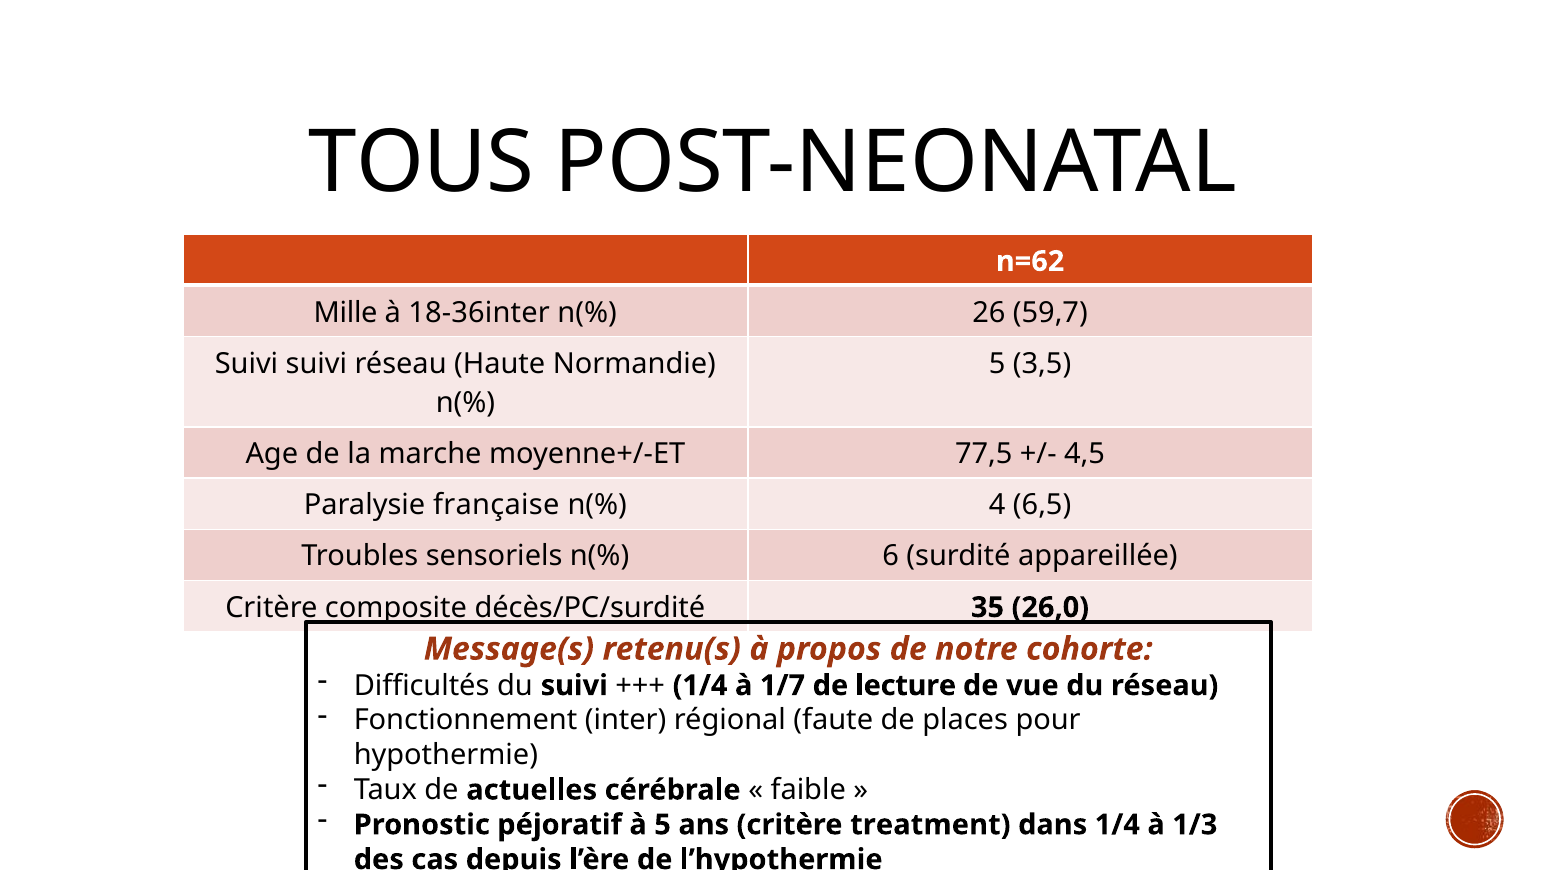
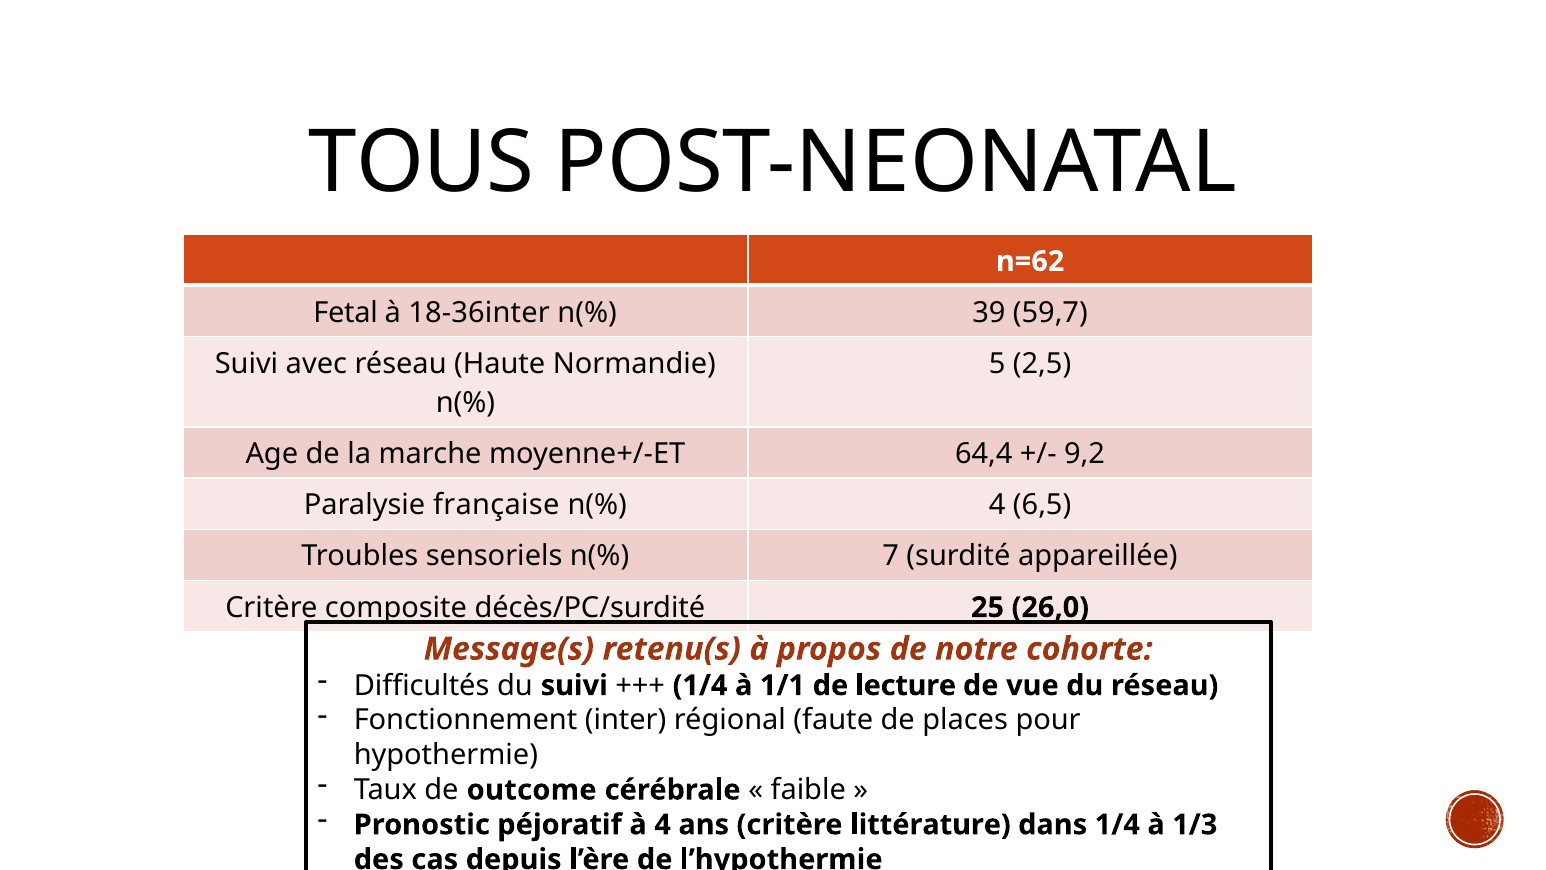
Mille: Mille -> Fetal
26: 26 -> 39
Suivi suivi: suivi -> avec
3,5: 3,5 -> 2,5
77,5: 77,5 -> 64,4
4,5: 4,5 -> 9,2
6: 6 -> 7
35: 35 -> 25
1/7: 1/7 -> 1/1
actuelles: actuelles -> outcome
à 5: 5 -> 4
treatment: treatment -> littérature
